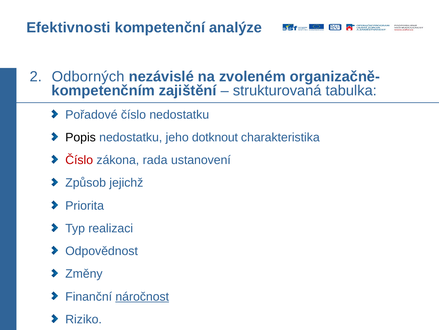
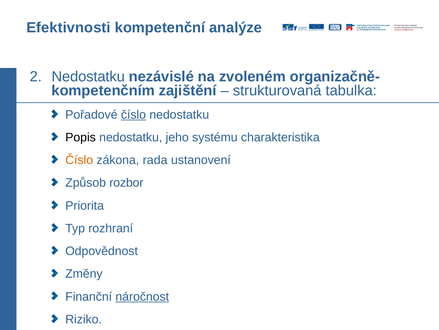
Odborných at (88, 76): Odborných -> Nedostatku
číslo at (133, 114) underline: none -> present
dotknout: dotknout -> systému
Číslo at (79, 160) colour: red -> orange
jejichž: jejichž -> rozbor
realizaci: realizaci -> rozhraní
